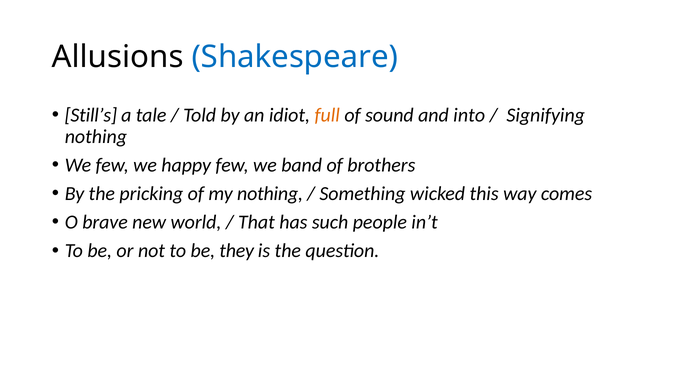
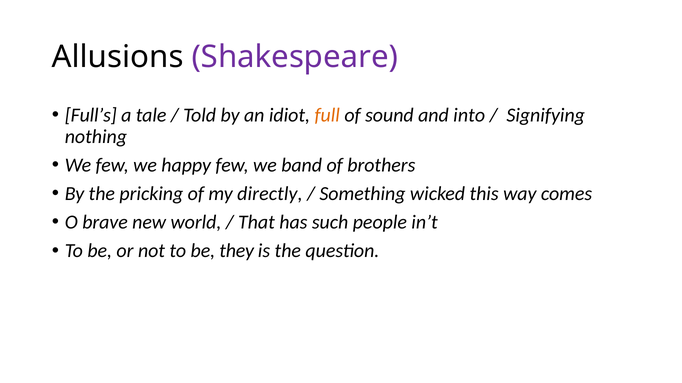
Shakespeare colour: blue -> purple
Still’s: Still’s -> Full’s
my nothing: nothing -> directly
